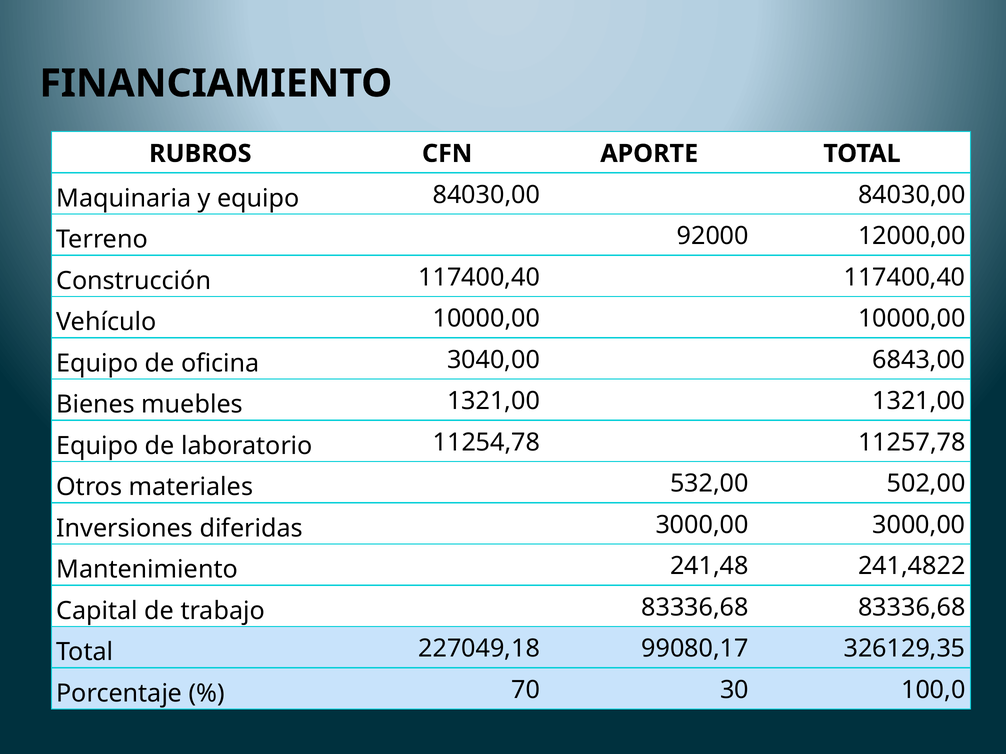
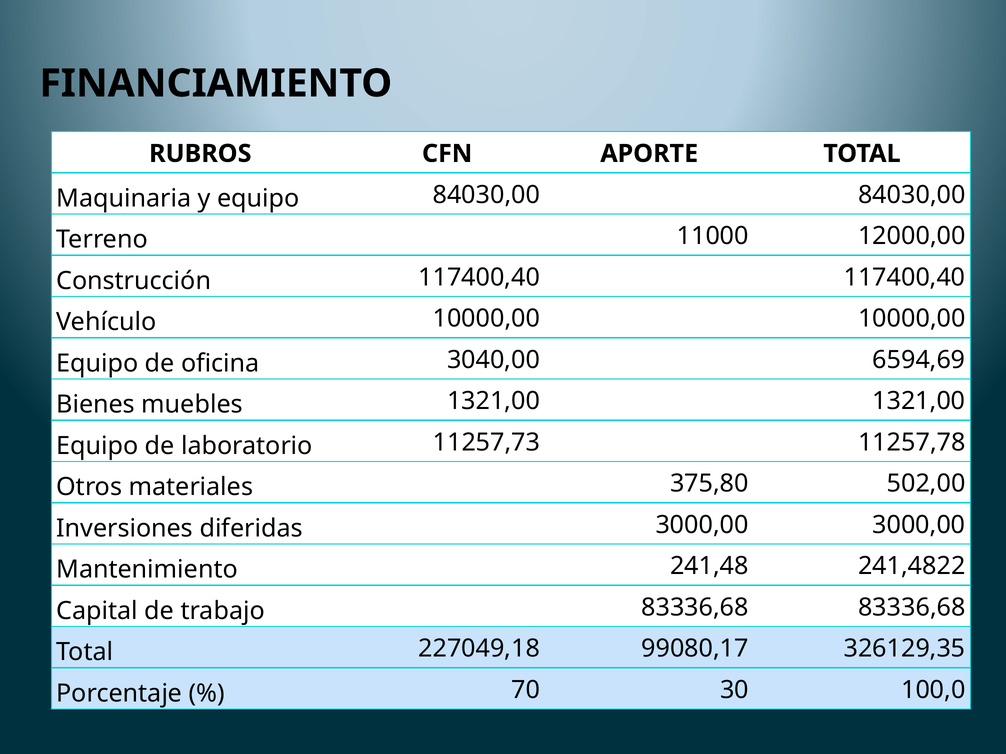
92000: 92000 -> 11000
6843,00: 6843,00 -> 6594,69
11254,78: 11254,78 -> 11257,73
532,00: 532,00 -> 375,80
